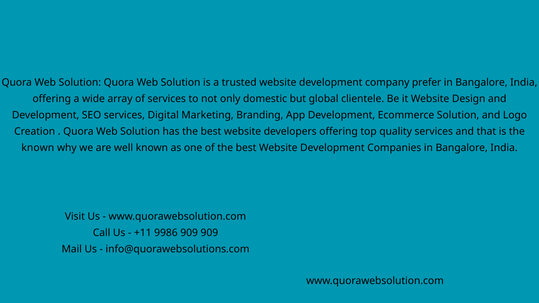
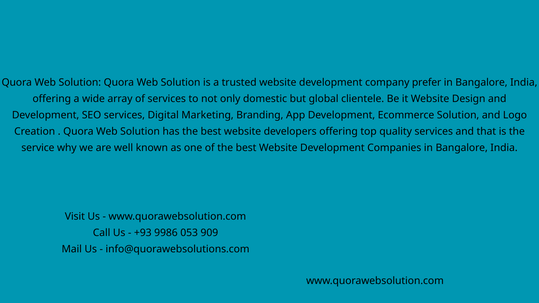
known at (38, 148): known -> service
+11: +11 -> +93
9986 909: 909 -> 053
